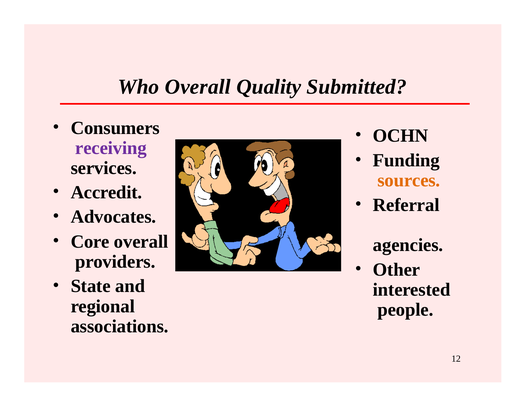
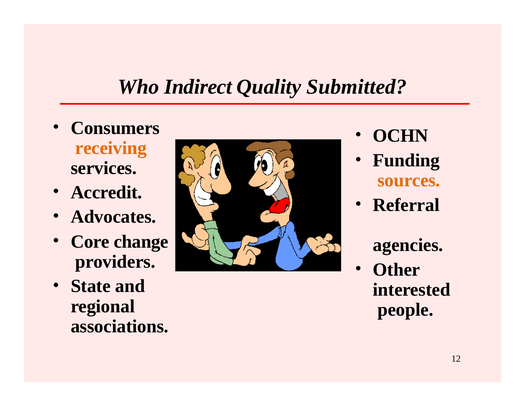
Who Overall: Overall -> Indirect
receiving colour: purple -> orange
Core overall: overall -> change
